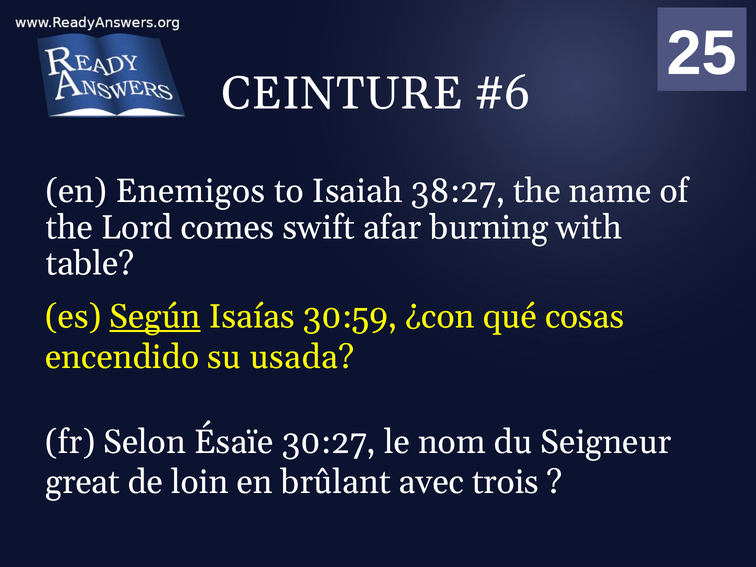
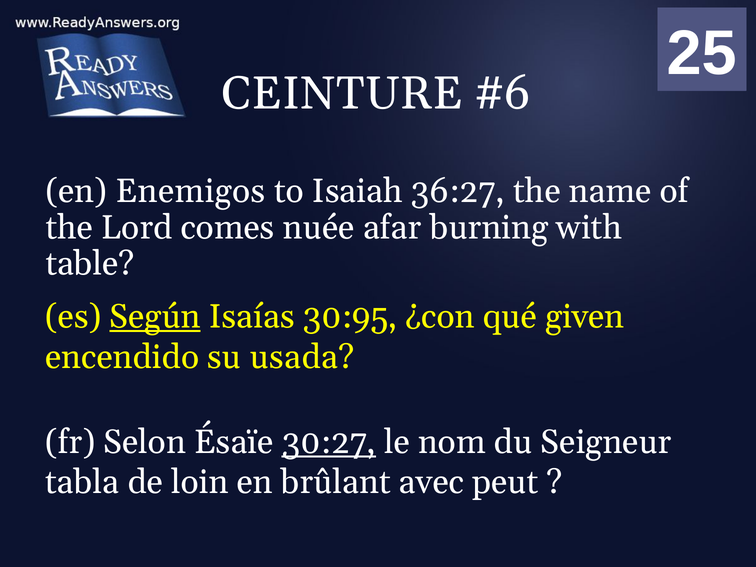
38:27: 38:27 -> 36:27
swift: swift -> nuée
30:59: 30:59 -> 30:95
cosas: cosas -> given
30:27 underline: none -> present
great: great -> tabla
trois: trois -> peut
